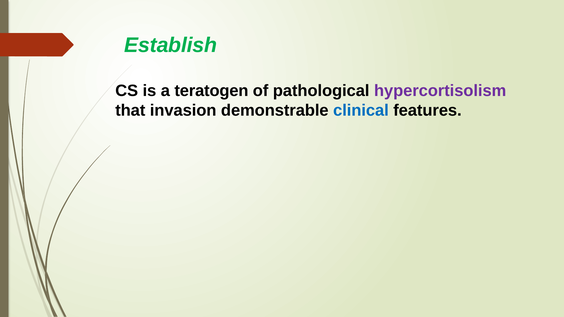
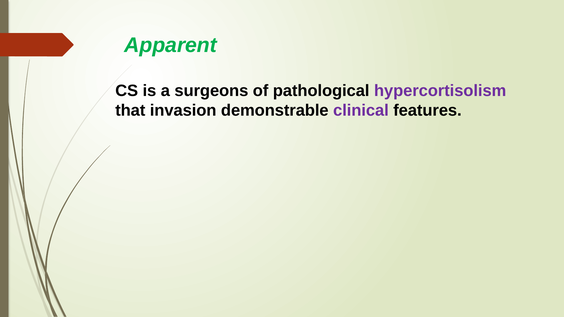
Establish: Establish -> Apparent
teratogen: teratogen -> surgeons
clinical colour: blue -> purple
